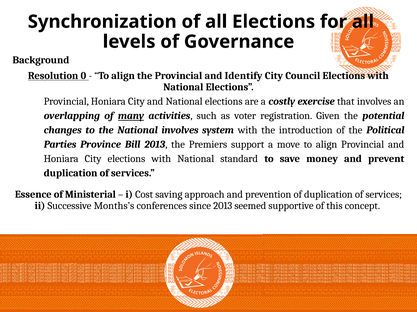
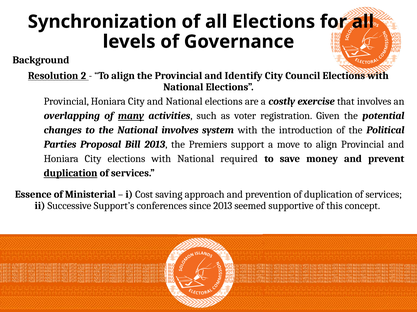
0: 0 -> 2
Province: Province -> Proposal
standard: standard -> required
duplication at (71, 174) underline: none -> present
Months’s: Months’s -> Support’s
